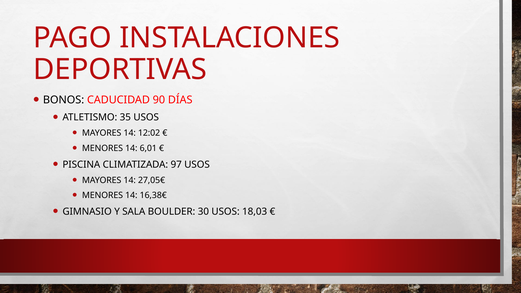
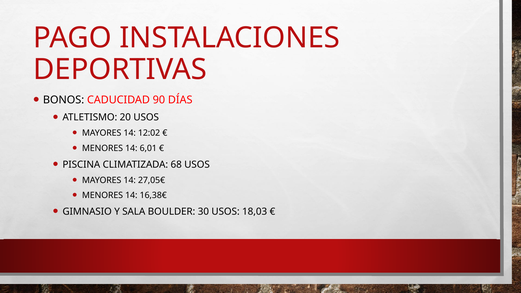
35: 35 -> 20
97: 97 -> 68
